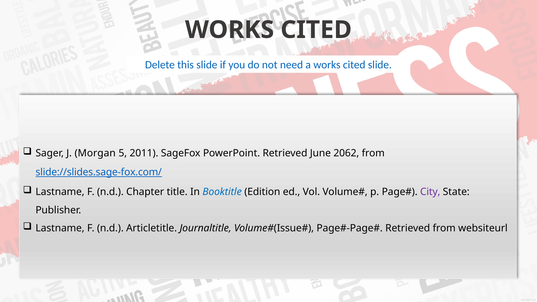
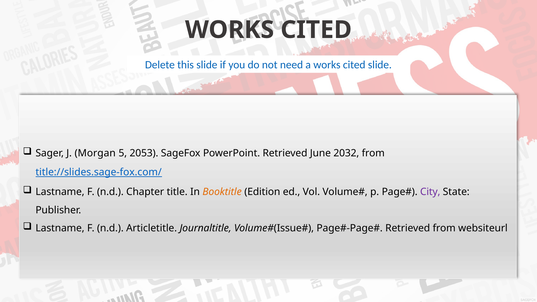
2011: 2011 -> 2053
2062: 2062 -> 2032
slide://slides.sage-fox.com/: slide://slides.sage-fox.com/ -> title://slides.sage-fox.com/
Booktitle colour: blue -> orange
